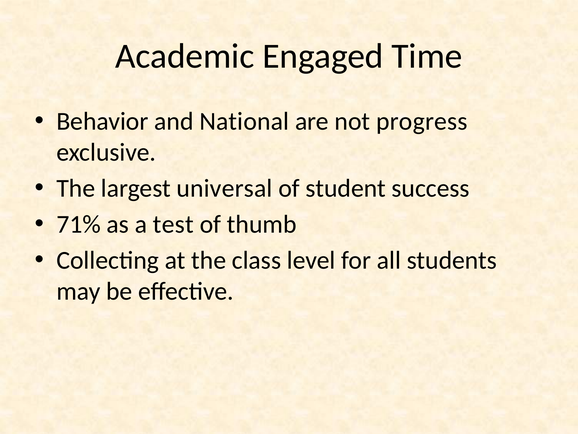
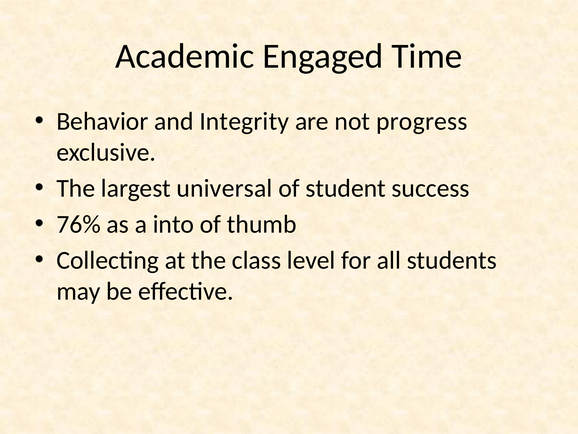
National: National -> Integrity
71%: 71% -> 76%
test: test -> into
